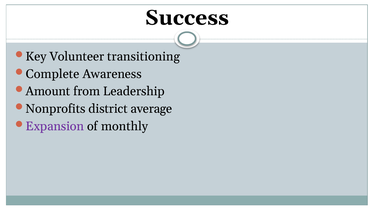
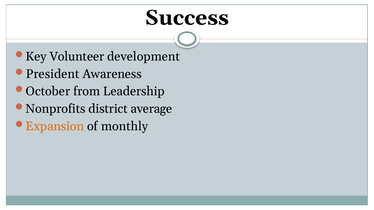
transitioning: transitioning -> development
Complete: Complete -> President
Amount: Amount -> October
Expansion colour: purple -> orange
